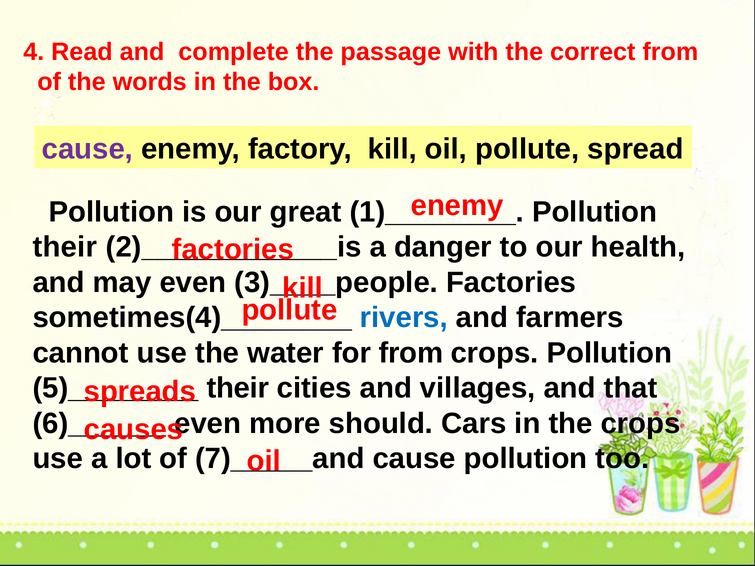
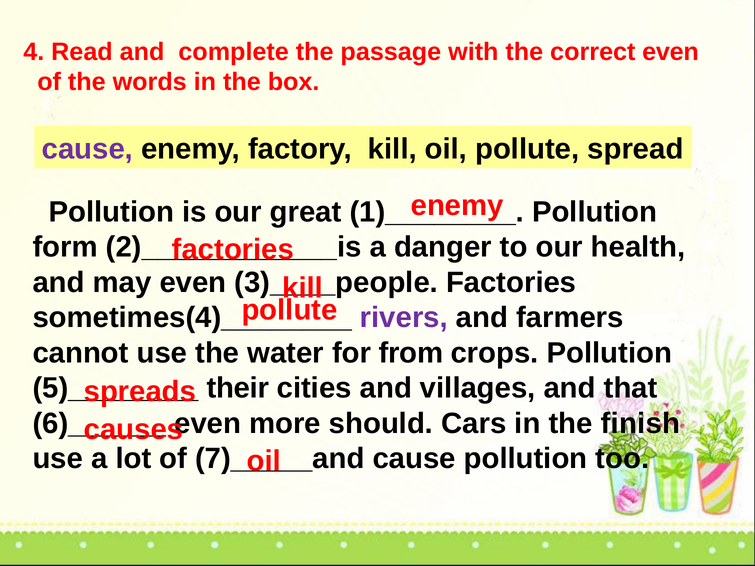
correct from: from -> even
their at (65, 247): their -> form
rivers colour: blue -> purple
the crops: crops -> finish
